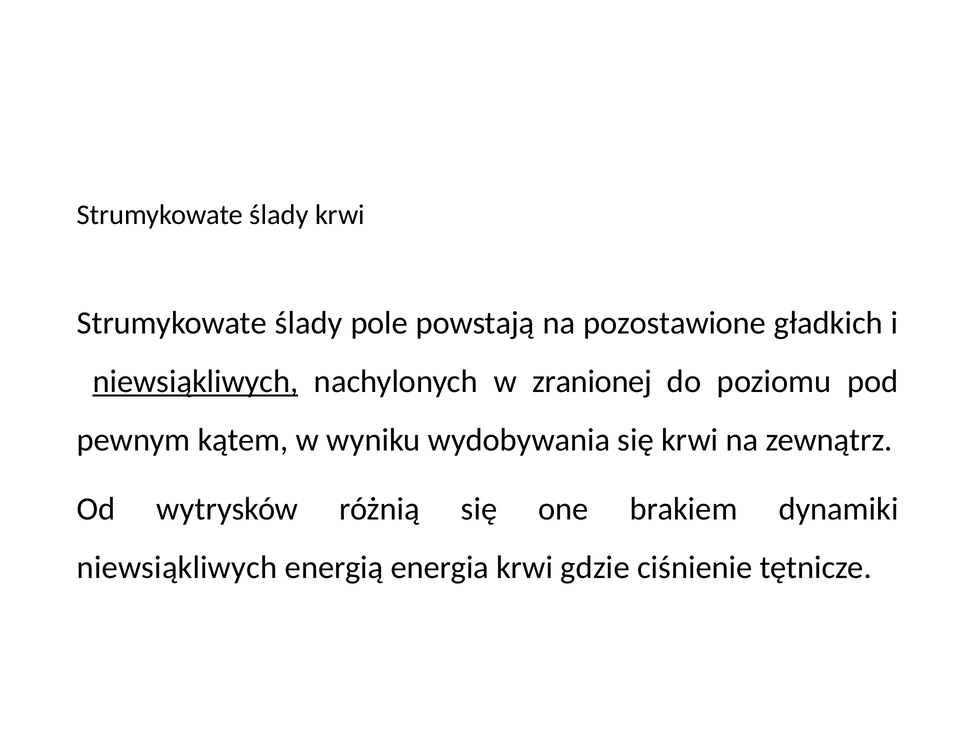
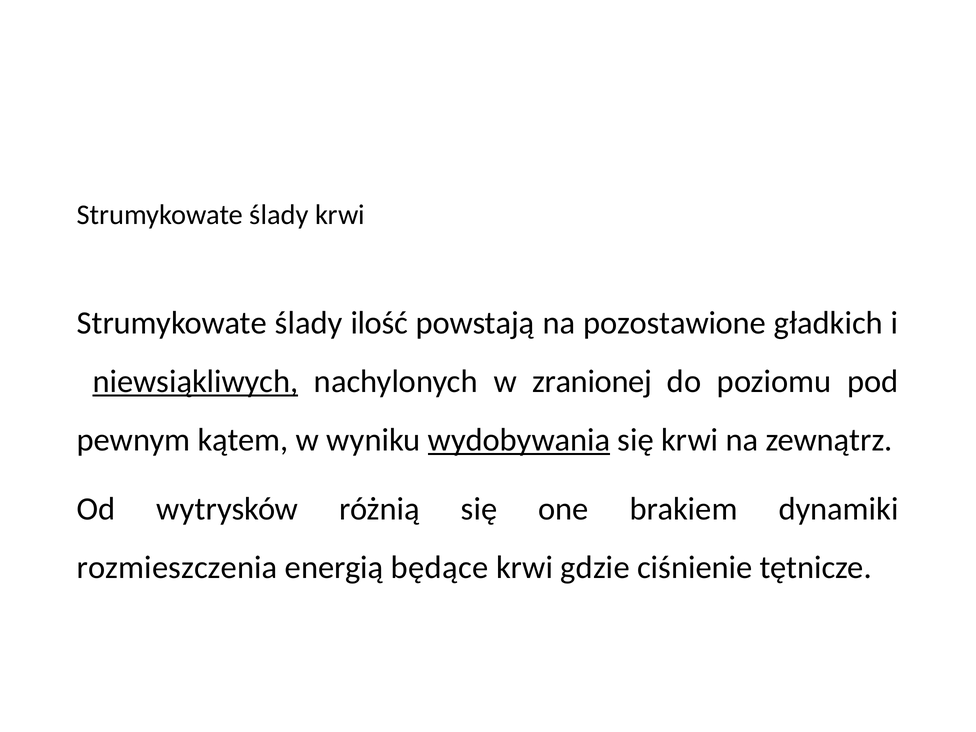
pole: pole -> ilość
wydobywania underline: none -> present
niewsiąkliwych at (177, 567): niewsiąkliwych -> rozmieszczenia
energia: energia -> będące
